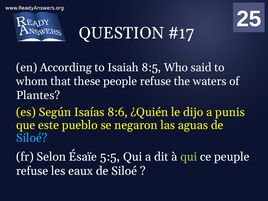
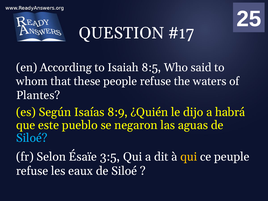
8:6: 8:6 -> 8:9
punis: punis -> habrá
5:5: 5:5 -> 3:5
qui at (189, 157) colour: light green -> yellow
